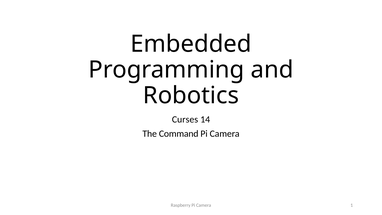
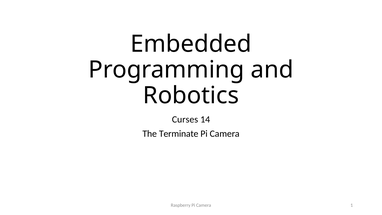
Command: Command -> Terminate
